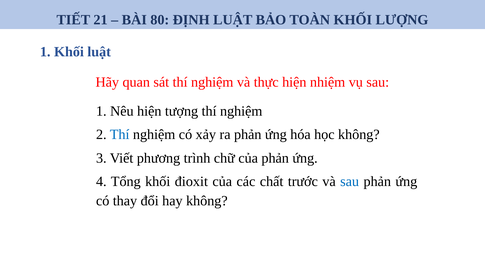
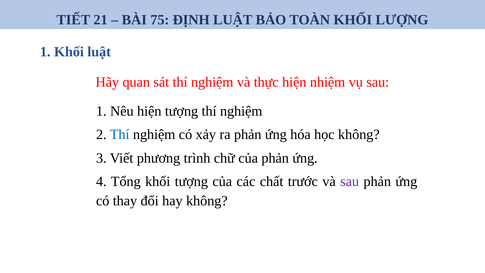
80: 80 -> 75
khối đioxit: đioxit -> tượng
sau at (350, 181) colour: blue -> purple
